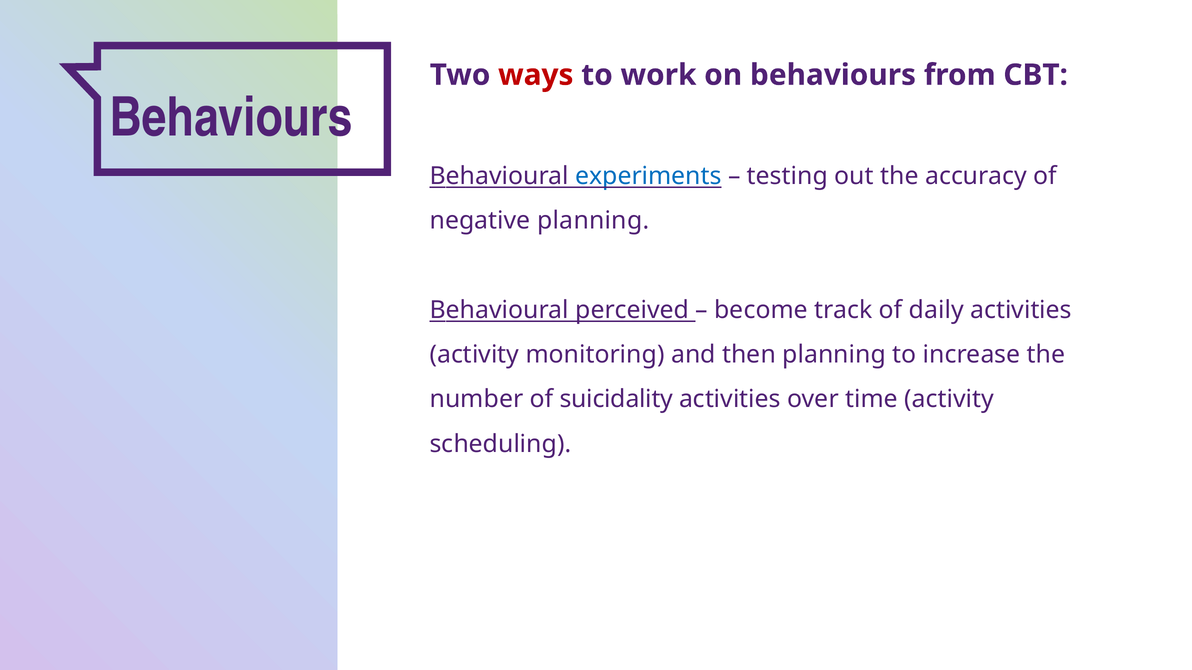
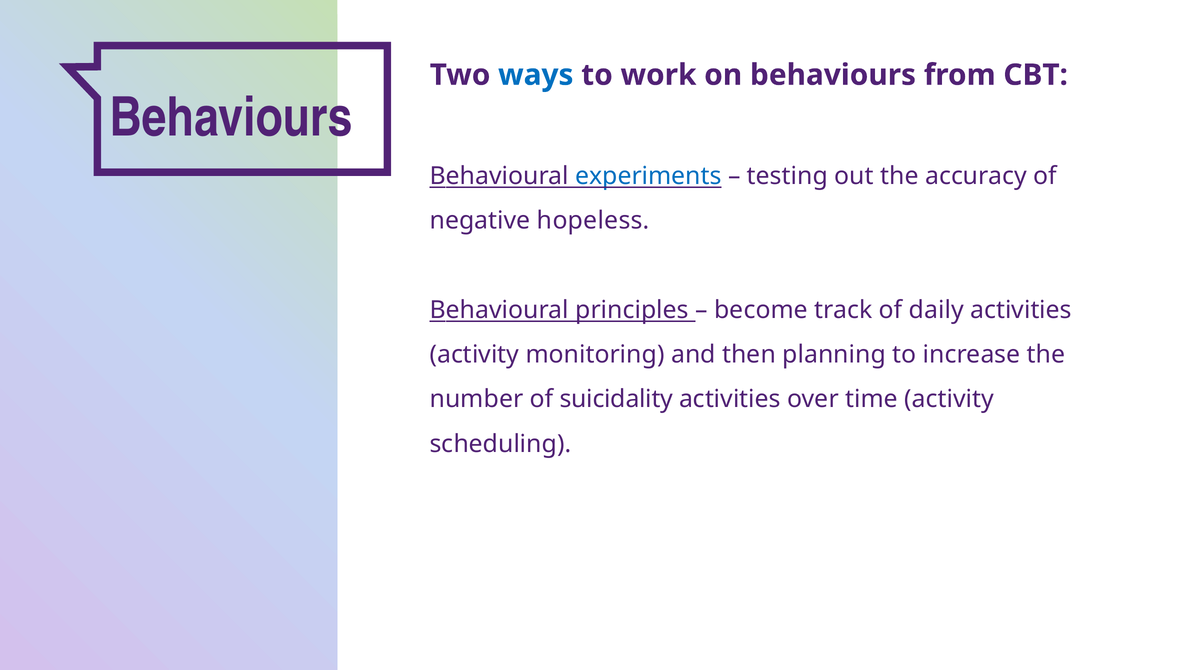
ways colour: red -> blue
negative planning: planning -> hopeless
perceived: perceived -> principles
